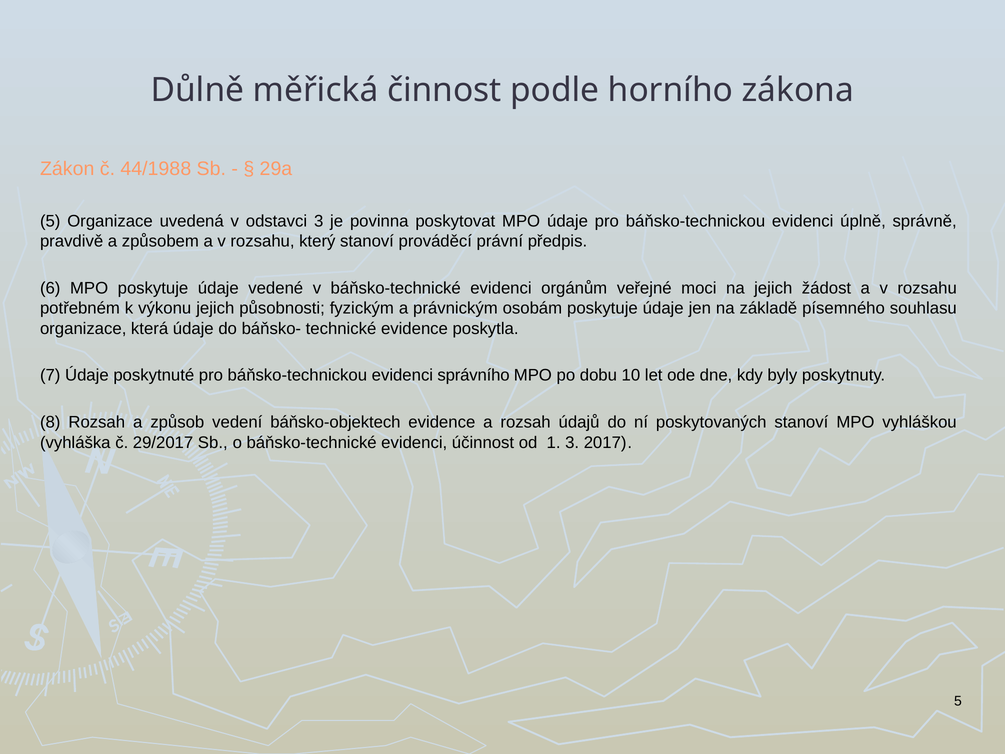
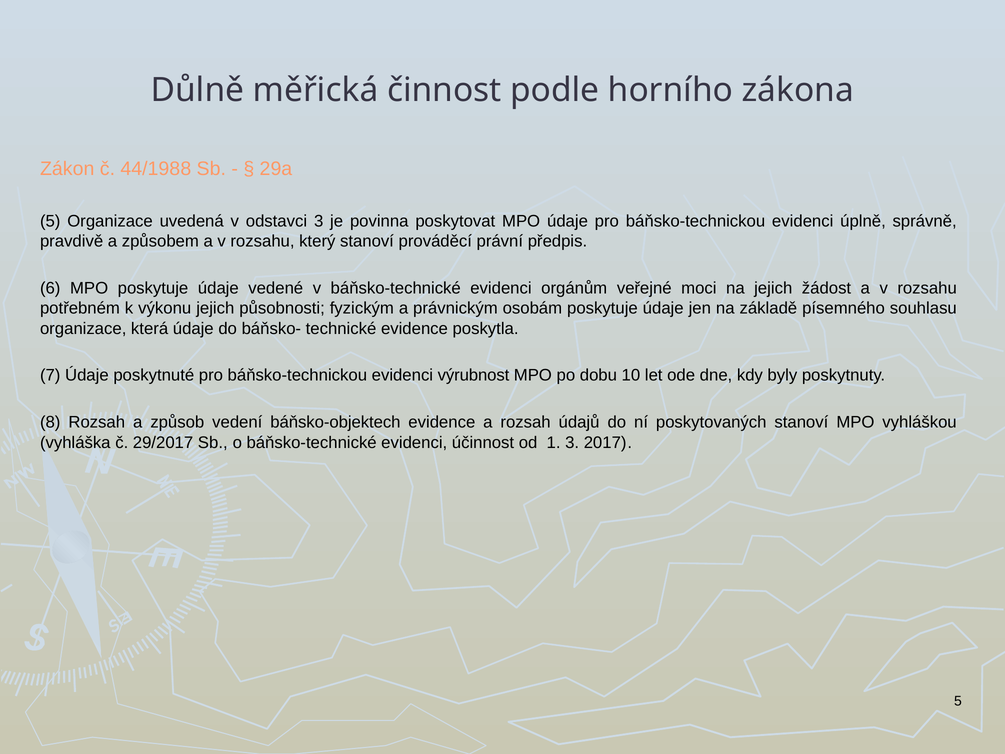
správního: správního -> výrubnost
